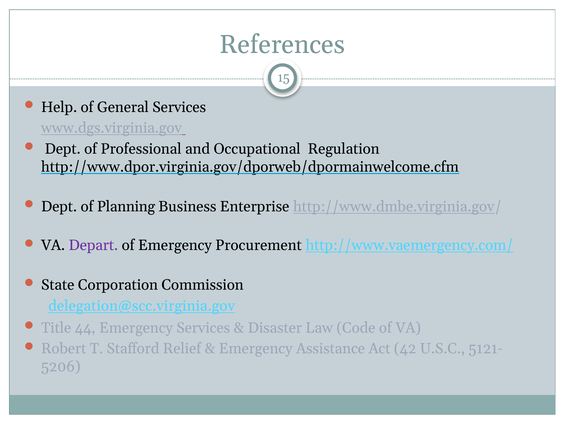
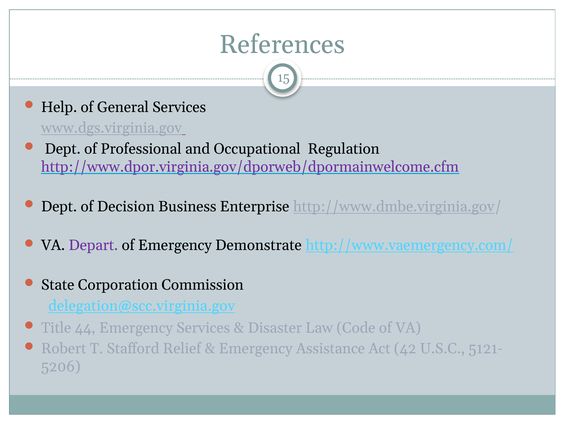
http://www.dpor.virginia.gov/dporweb/dpormainwelcome.cfm colour: black -> purple
Planning: Planning -> Decision
Procurement: Procurement -> Demonstrate
